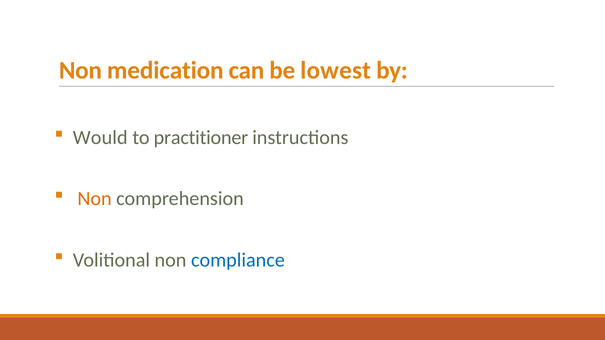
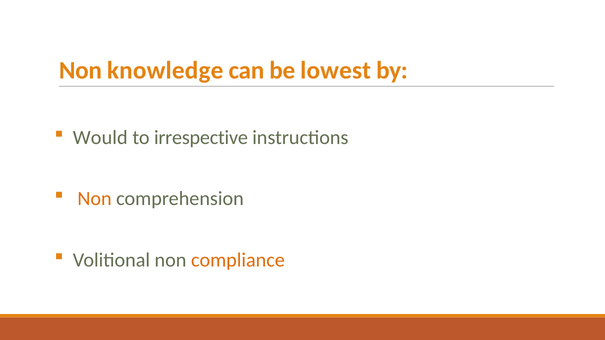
medication: medication -> knowledge
practitioner: practitioner -> irrespective
compliance colour: blue -> orange
